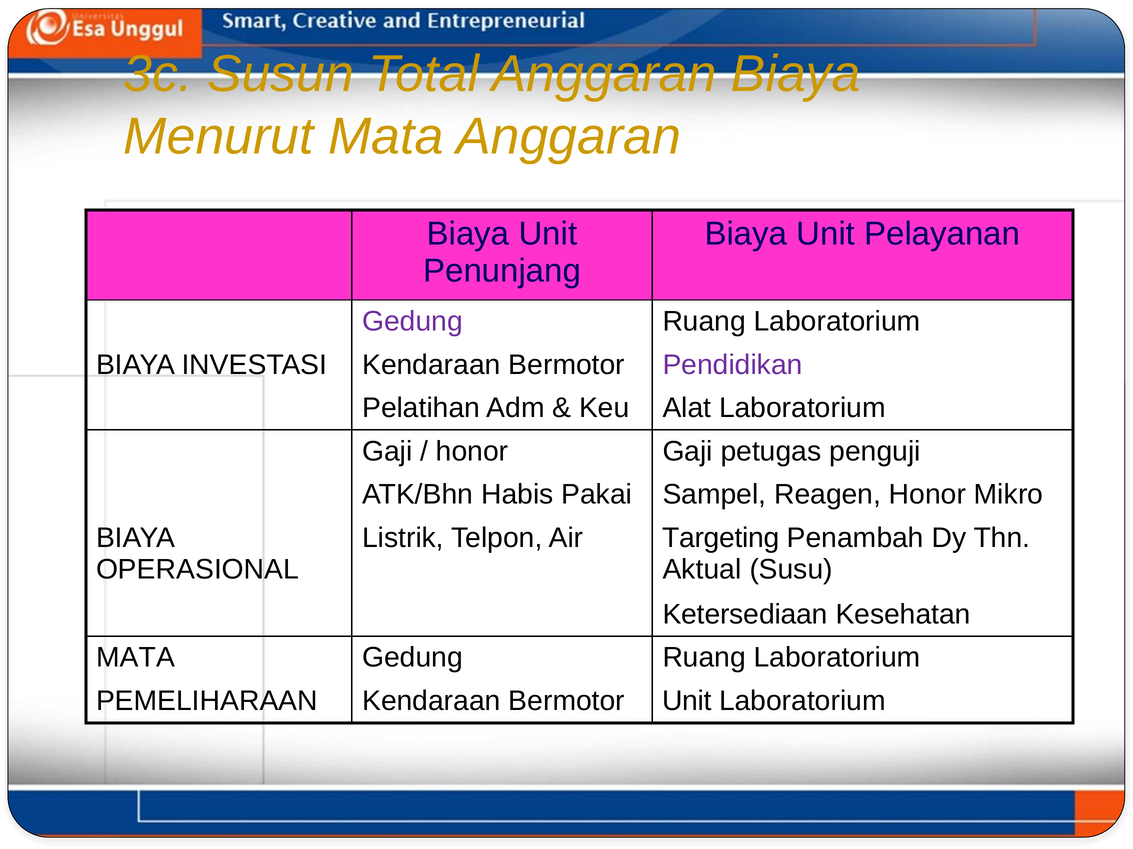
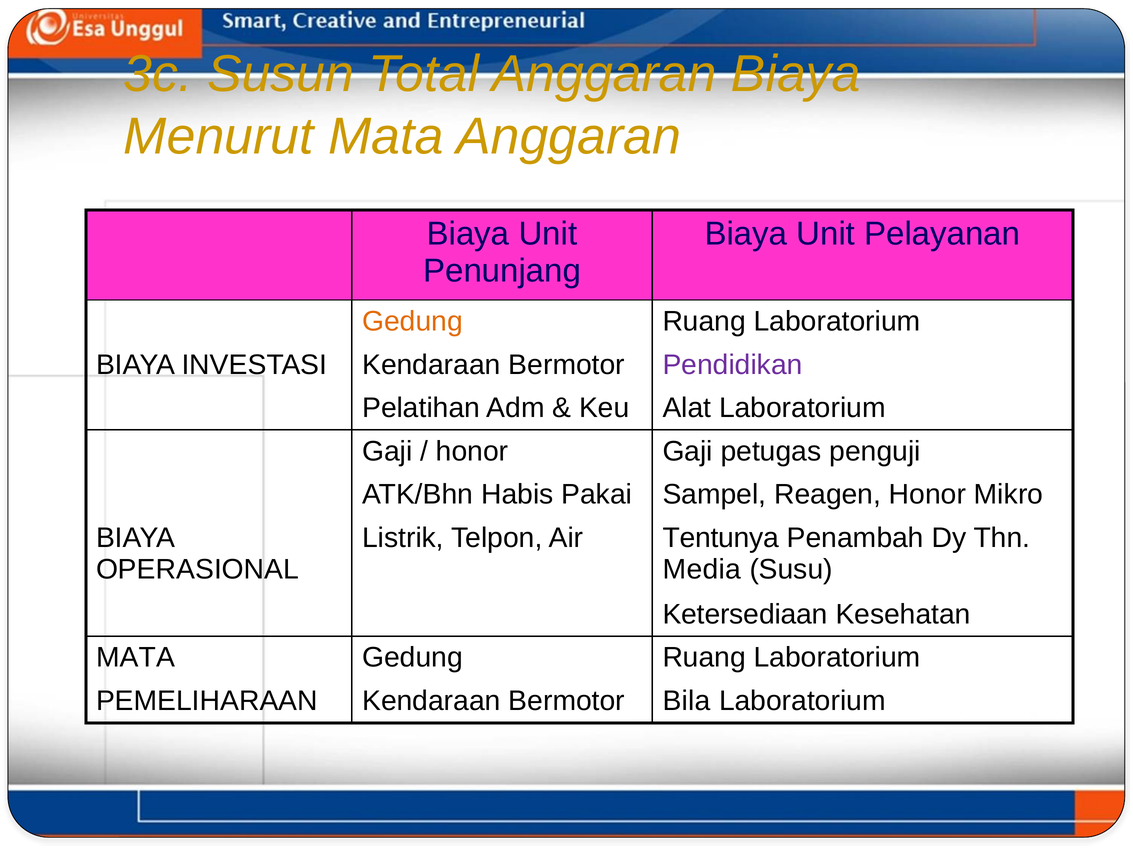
Gedung at (413, 322) colour: purple -> orange
Targeting: Targeting -> Tentunya
Aktual: Aktual -> Media
Bermotor Unit: Unit -> Bila
